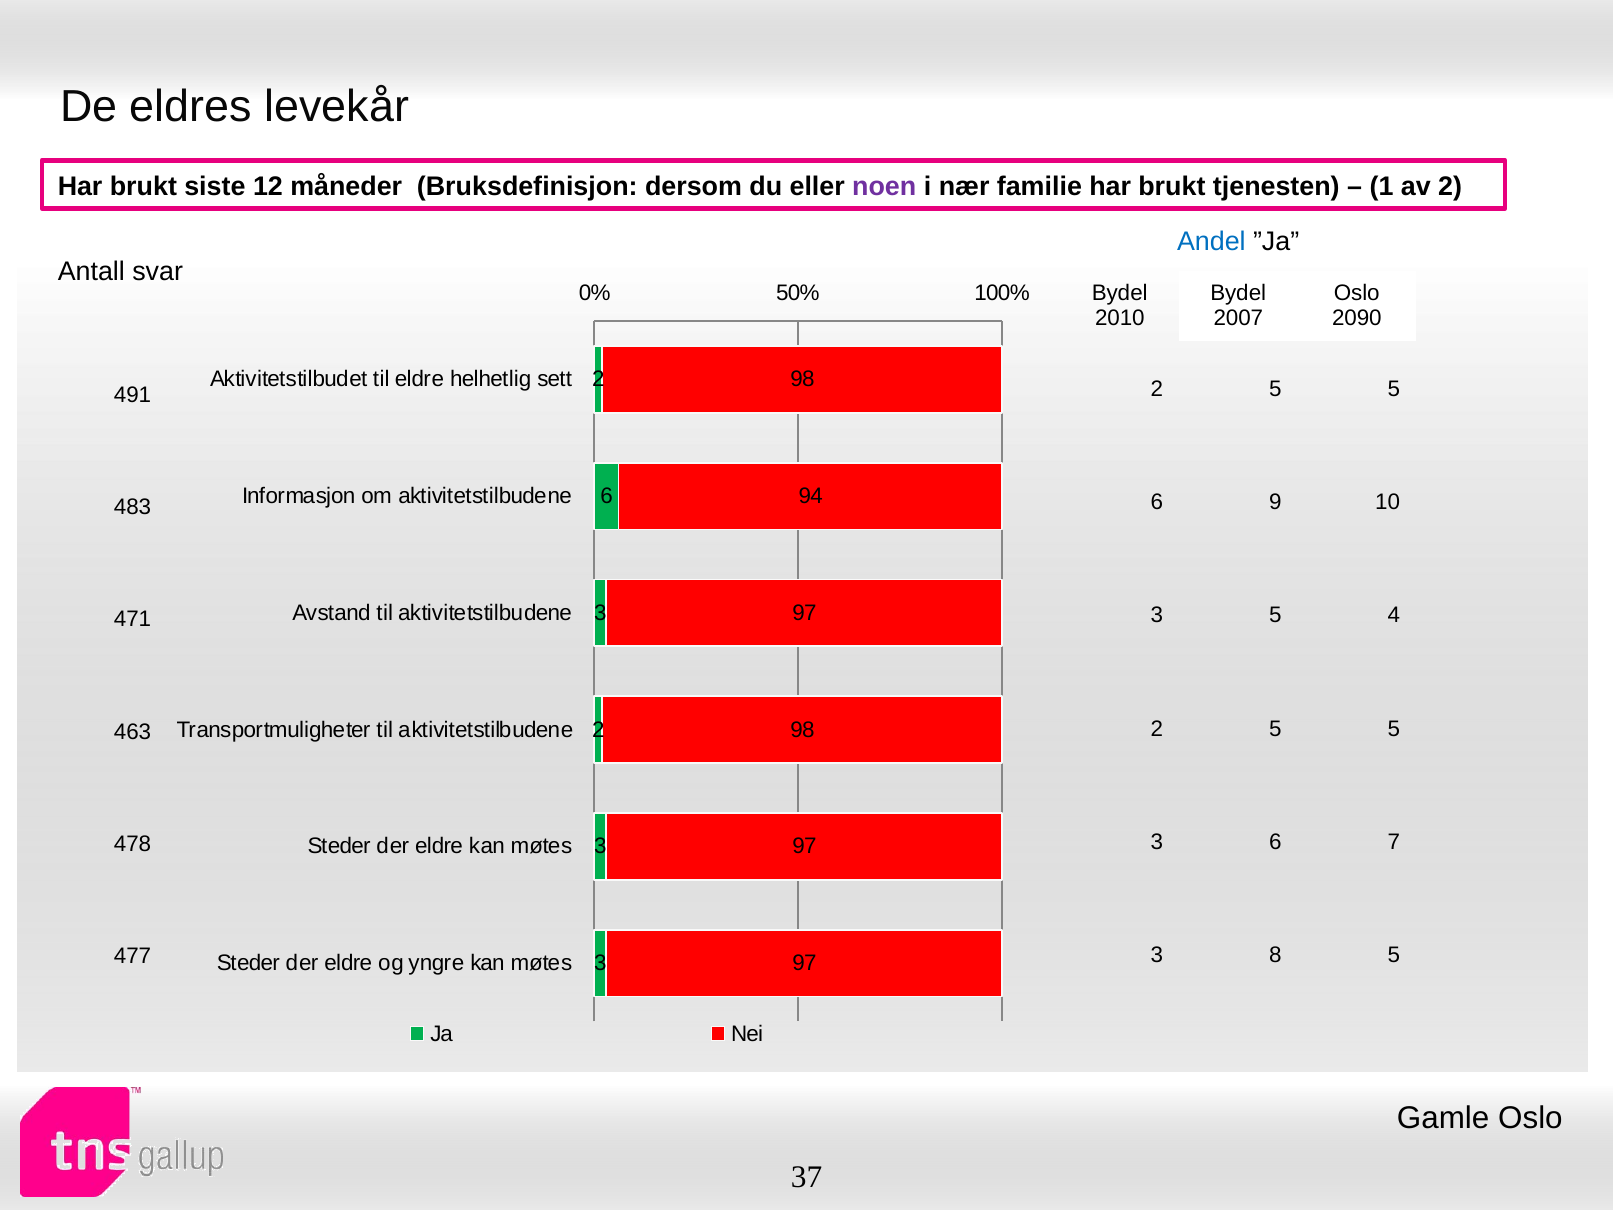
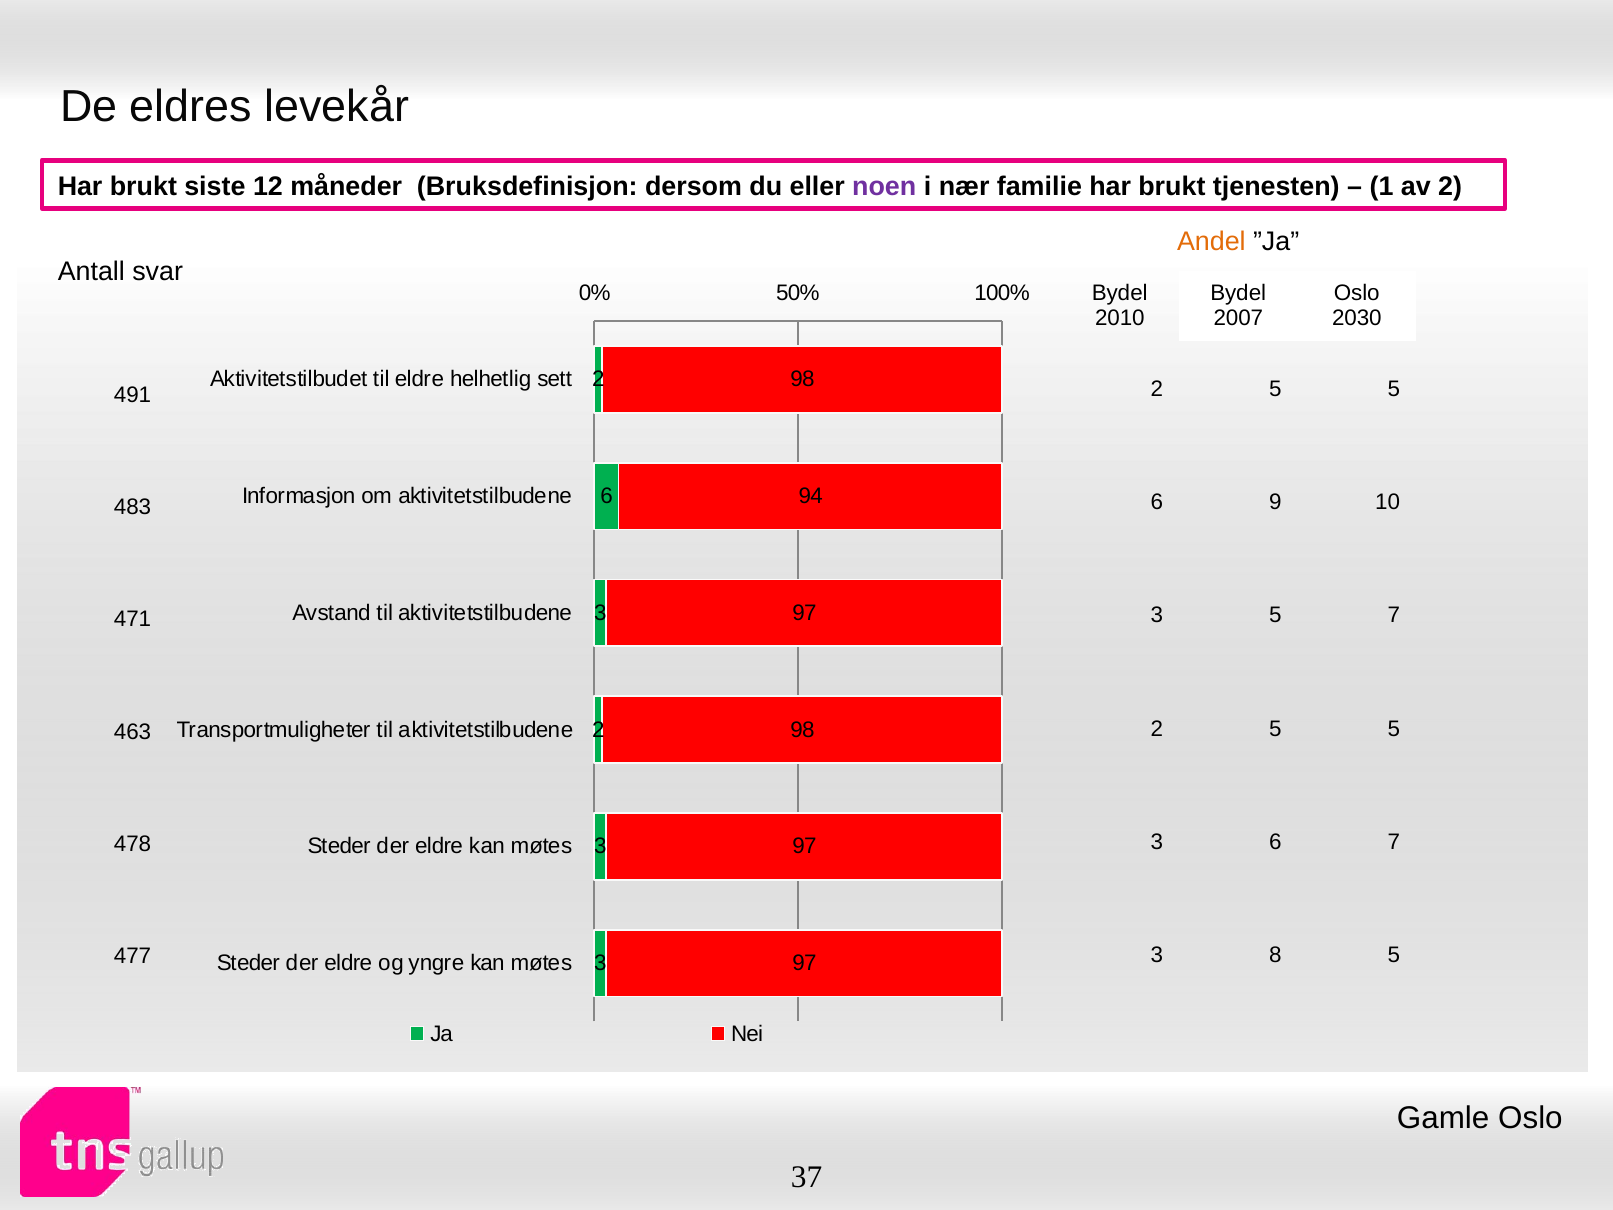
Andel colour: blue -> orange
2090: 2090 -> 2030
5 4: 4 -> 7
